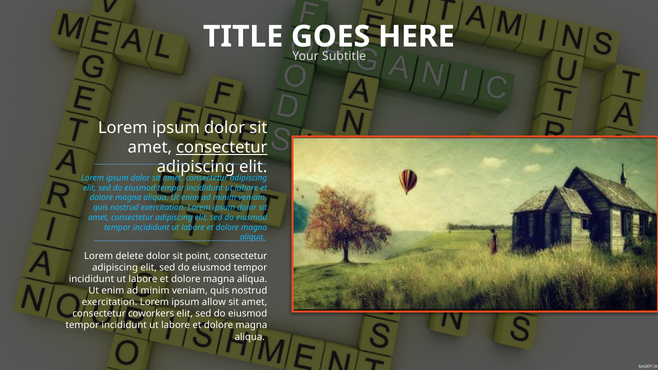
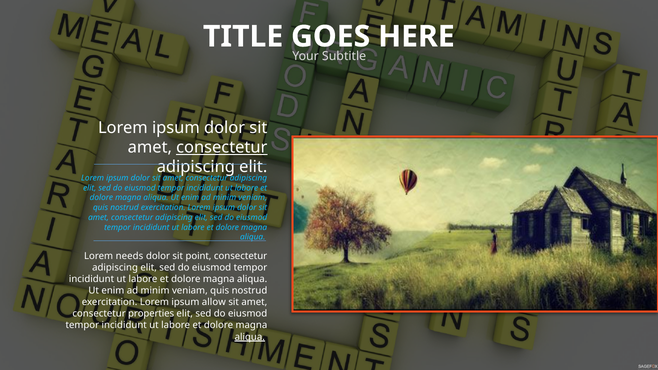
delete: delete -> needs
coworkers: coworkers -> properties
aliqua at (250, 337) underline: none -> present
